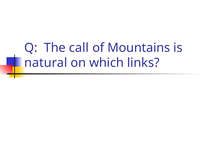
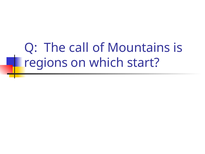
natural: natural -> regions
links: links -> start
